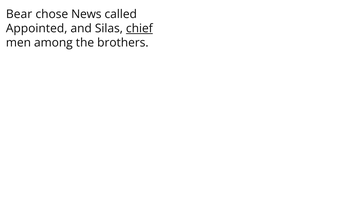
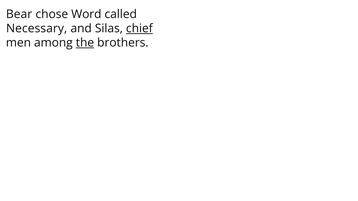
News: News -> Word
Appointed: Appointed -> Necessary
the underline: none -> present
